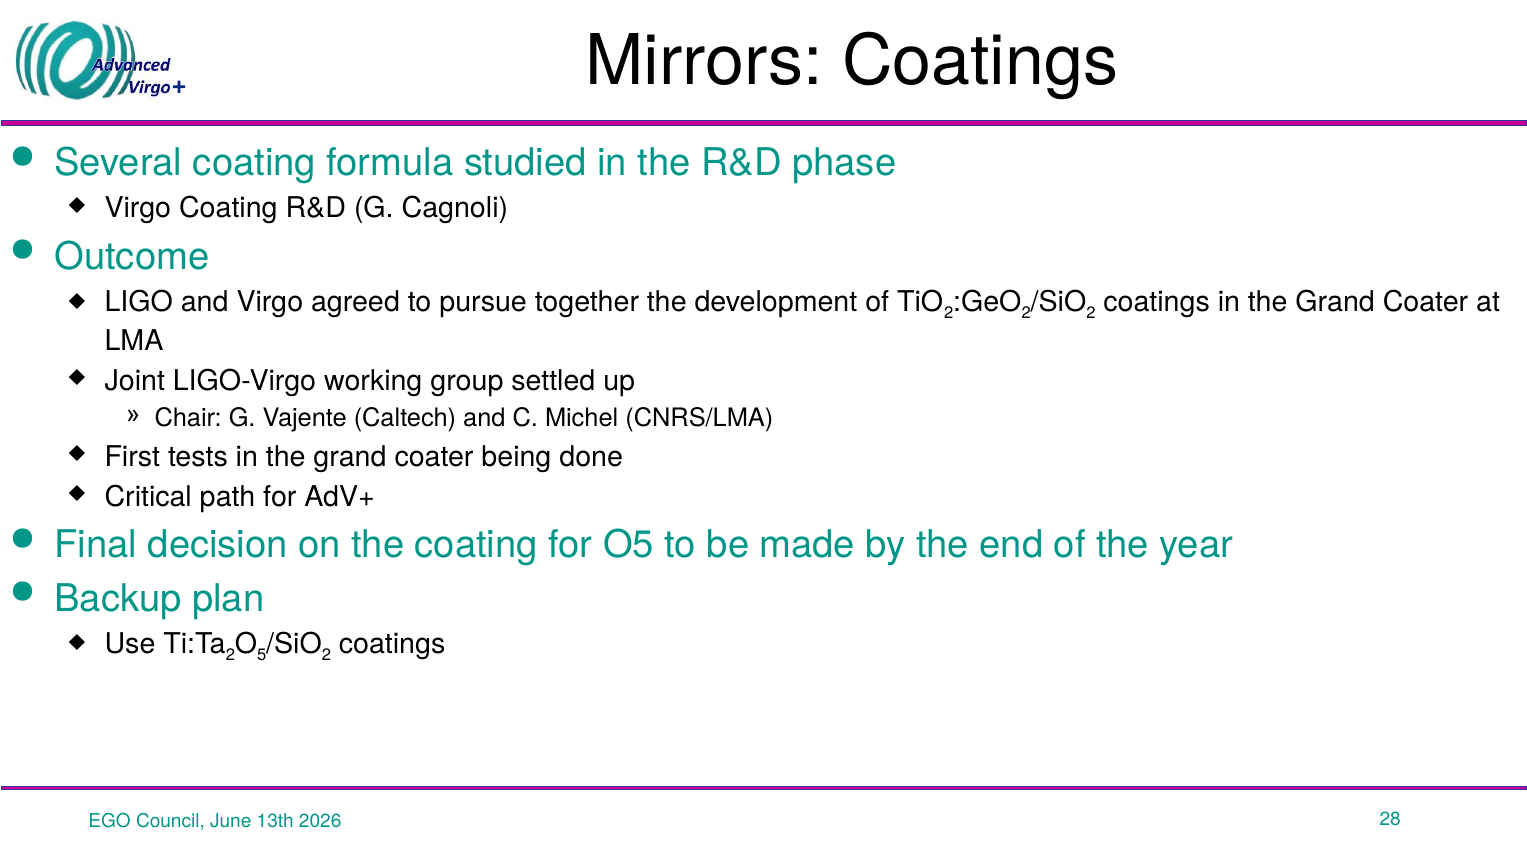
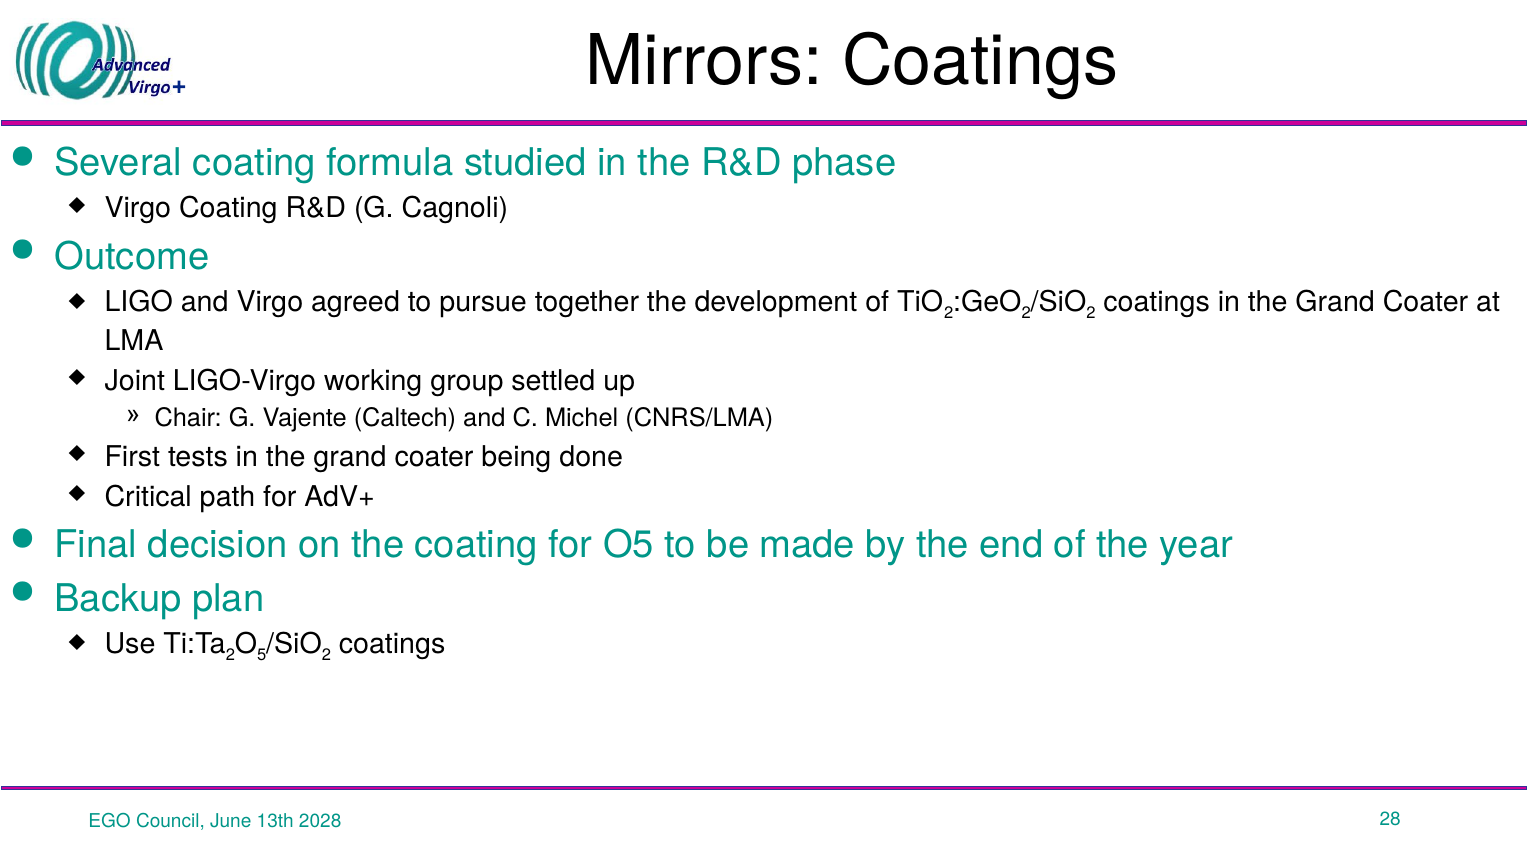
2026: 2026 -> 2028
